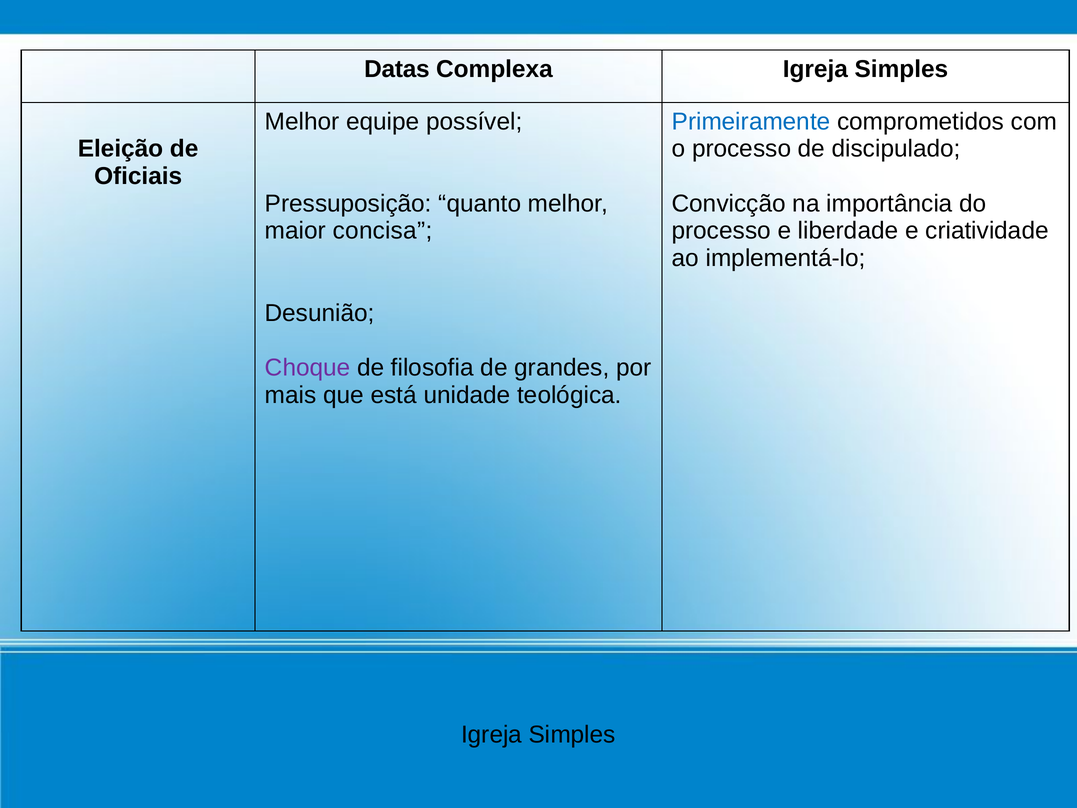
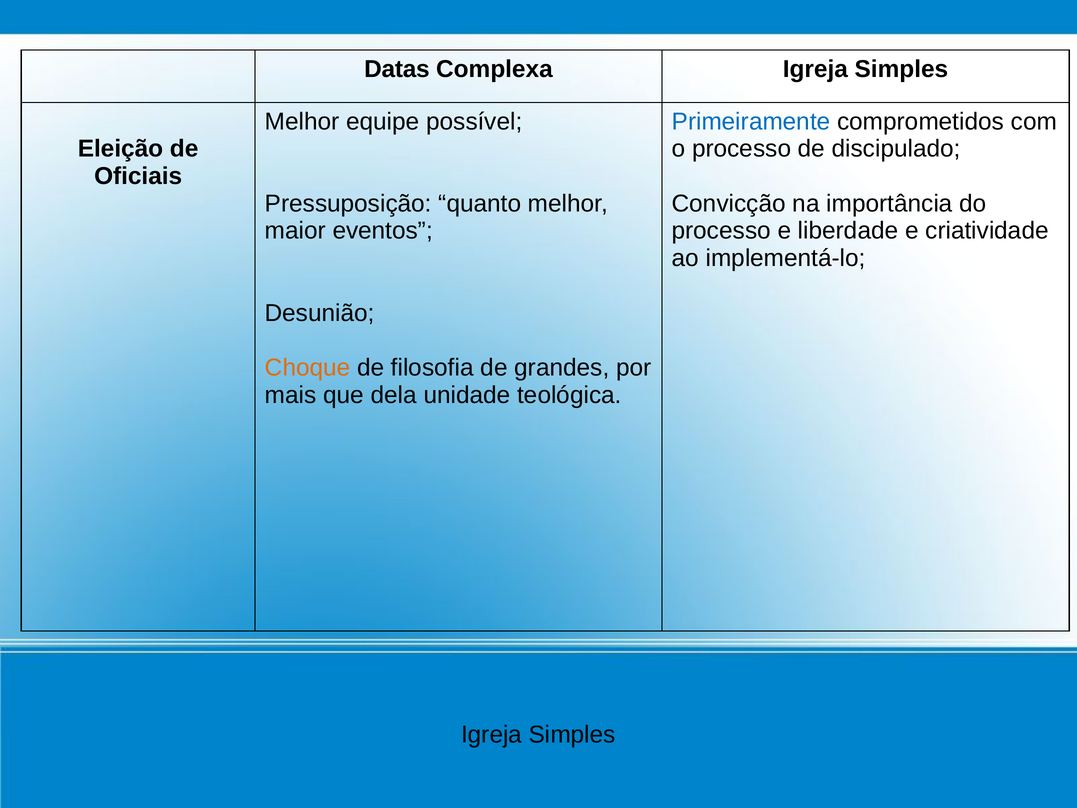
concisa: concisa -> eventos
Choque colour: purple -> orange
está: está -> dela
